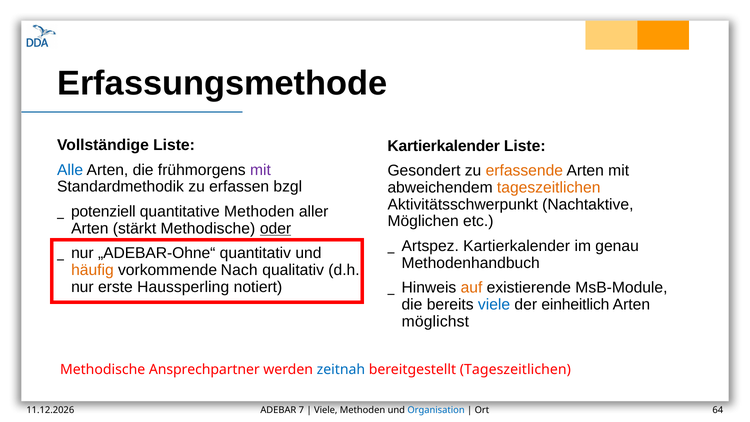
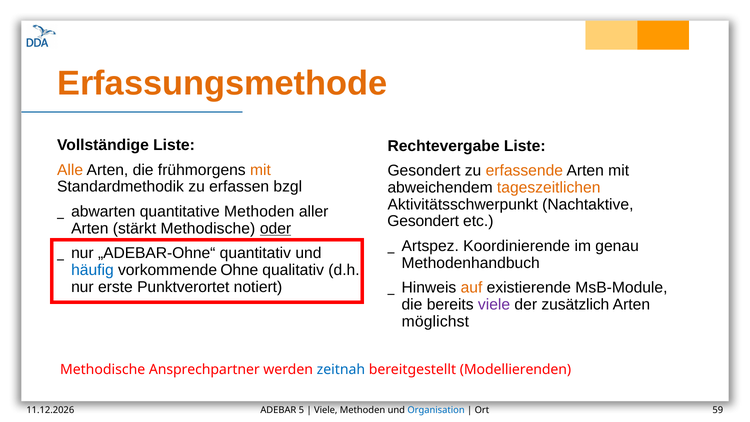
Erfassungsmethode colour: black -> orange
Kartierkalender at (444, 146): Kartierkalender -> Rechtevergabe
Alle colour: blue -> orange
mit at (260, 170) colour: purple -> orange
potenziell: potenziell -> abwarten
Möglichen at (423, 221): Möglichen -> Gesondert
Artspez Kartierkalender: Kartierkalender -> Koordinierende
häufig colour: orange -> blue
Nach: Nach -> Ohne
Haussperling: Haussperling -> Punktverortet
viele at (494, 304) colour: blue -> purple
einheitlich: einheitlich -> zusätzlich
bereitgestellt Tageszeitlichen: Tageszeitlichen -> Modellierenden
7: 7 -> 5
64: 64 -> 59
